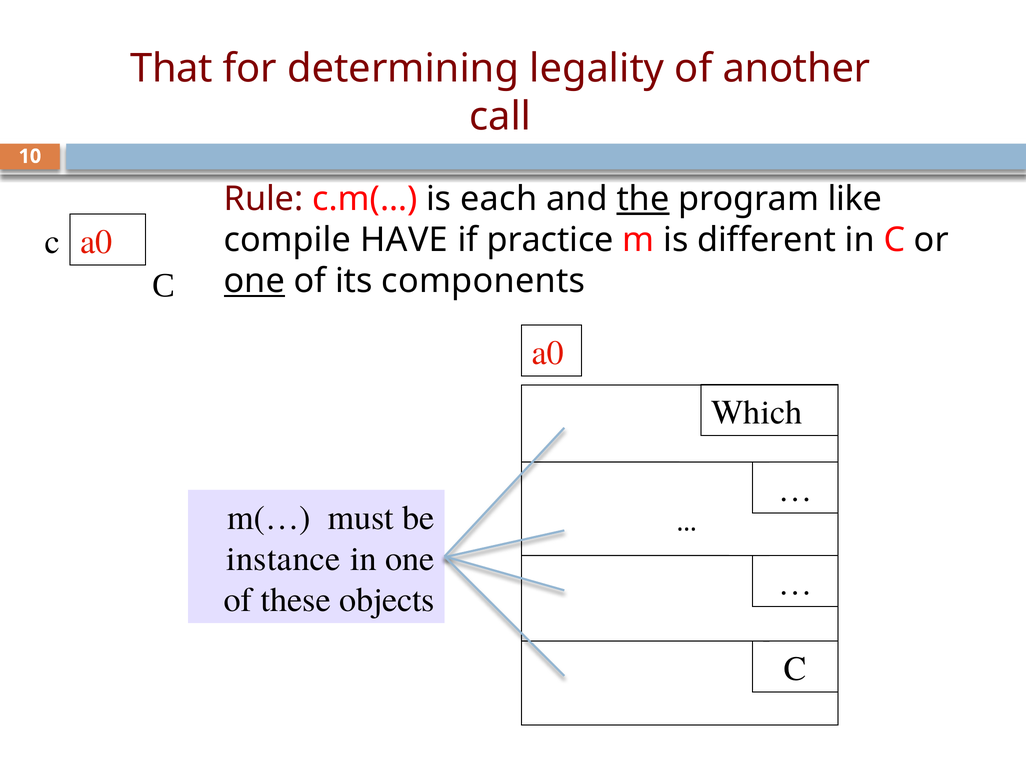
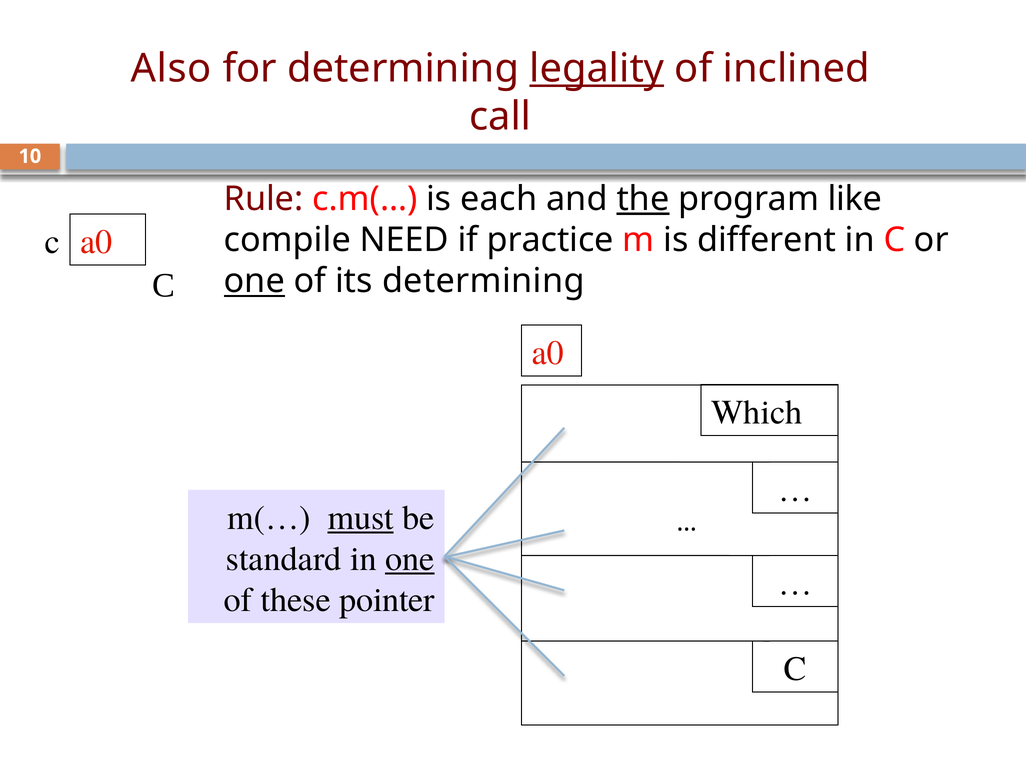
That: That -> Also
legality underline: none -> present
another: another -> inclined
HAVE: HAVE -> NEED
its components: components -> determining
must underline: none -> present
instance: instance -> standard
one at (410, 558) underline: none -> present
objects: objects -> pointer
